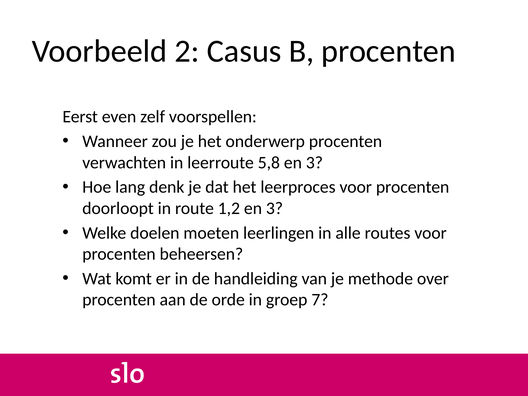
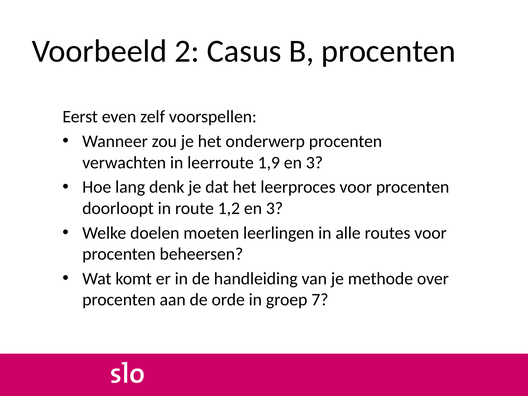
5,8: 5,8 -> 1,9
